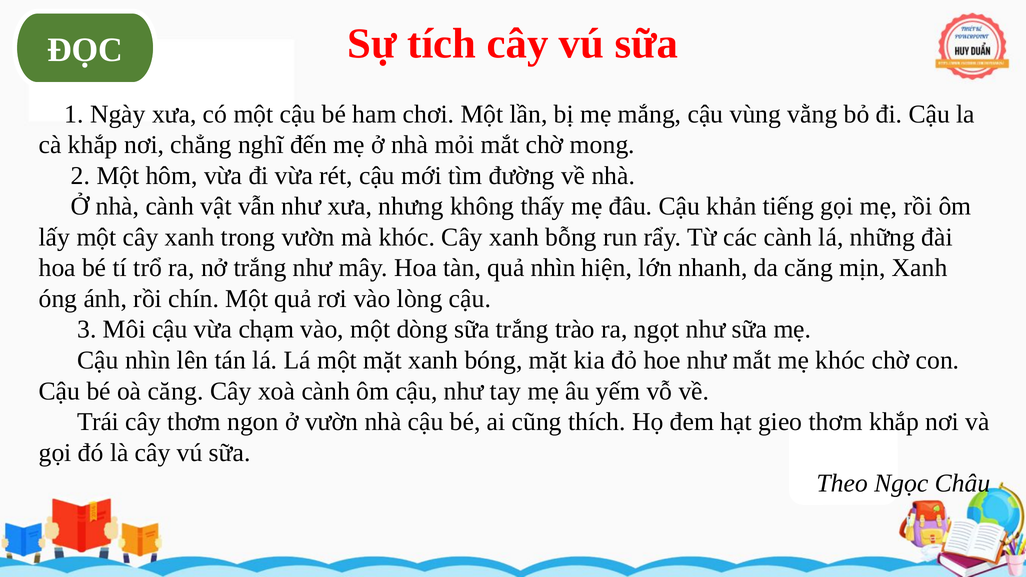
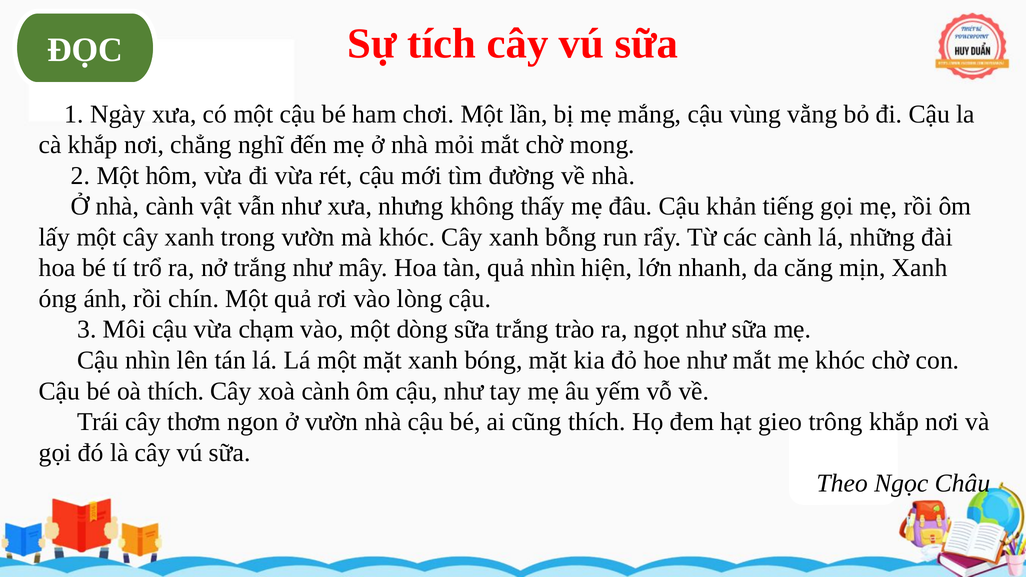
oà căng: căng -> thích
gieo thơm: thơm -> trông
